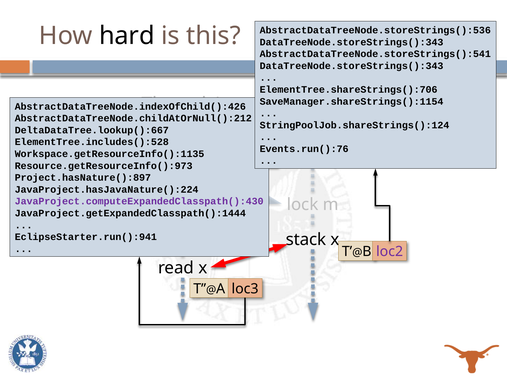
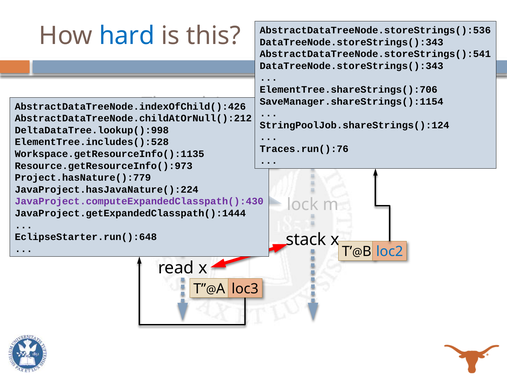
hard colour: black -> blue
DeltaDataTree.lookup():667: DeltaDataTree.lookup():667 -> DeltaDataTree.lookup():998
Events.run():76: Events.run():76 -> Traces.run():76
Project.hasNature():897: Project.hasNature():897 -> Project.hasNature():779
EclipseStarter.run():941: EclipseStarter.run():941 -> EclipseStarter.run():648
loc2 colour: purple -> blue
